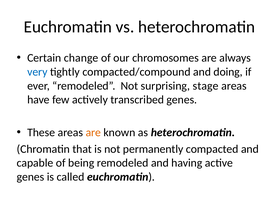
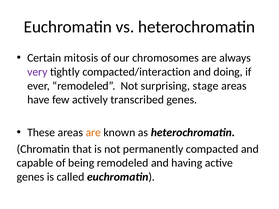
change: change -> mitosis
very colour: blue -> purple
compacted/compound: compacted/compound -> compacted/interaction
